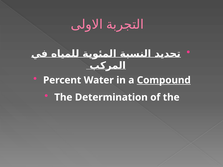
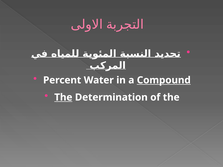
The at (63, 97) underline: none -> present
